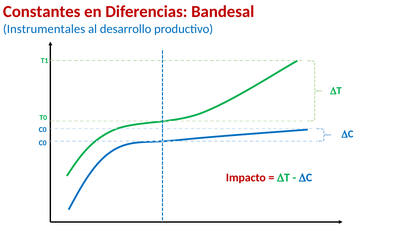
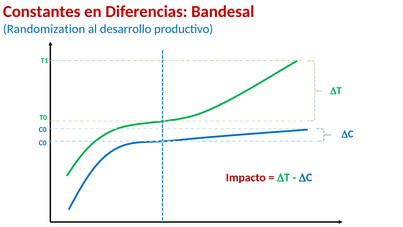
Instrumentales: Instrumentales -> Randomization
